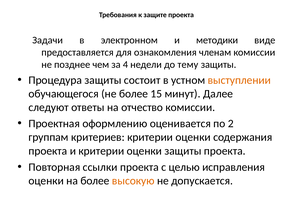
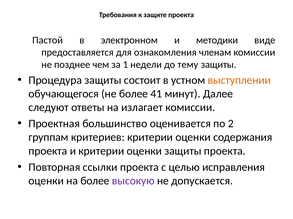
Задачи: Задачи -> Пастой
4: 4 -> 1
15: 15 -> 41
отчество: отчество -> излагает
оформлению: оформлению -> большинство
высокую colour: orange -> purple
